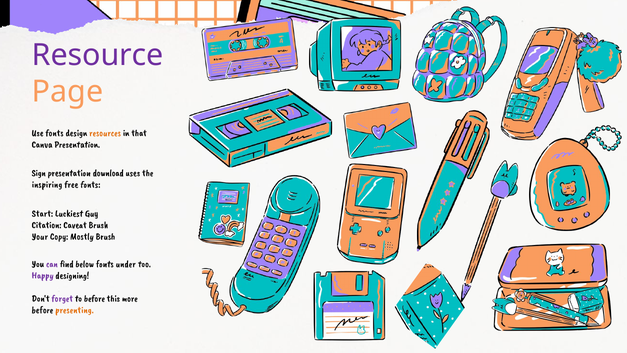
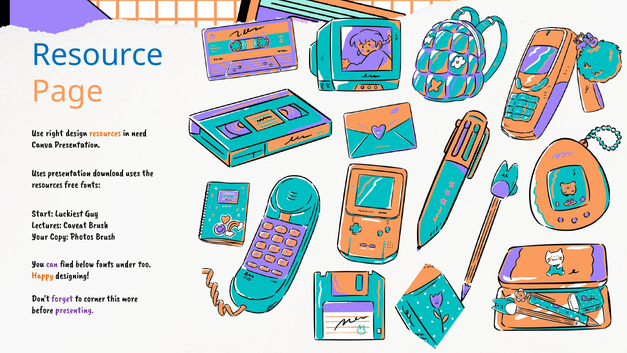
Resource colour: purple -> blue
Use fonts: fonts -> right
that: that -> need
Sign at (39, 173): Sign -> Uses
inspiring at (47, 185): inspiring -> resources
Citation: Citation -> Lectures
Mostly: Mostly -> Photos
Happy colour: purple -> orange
to before: before -> corner
presenting colour: orange -> purple
